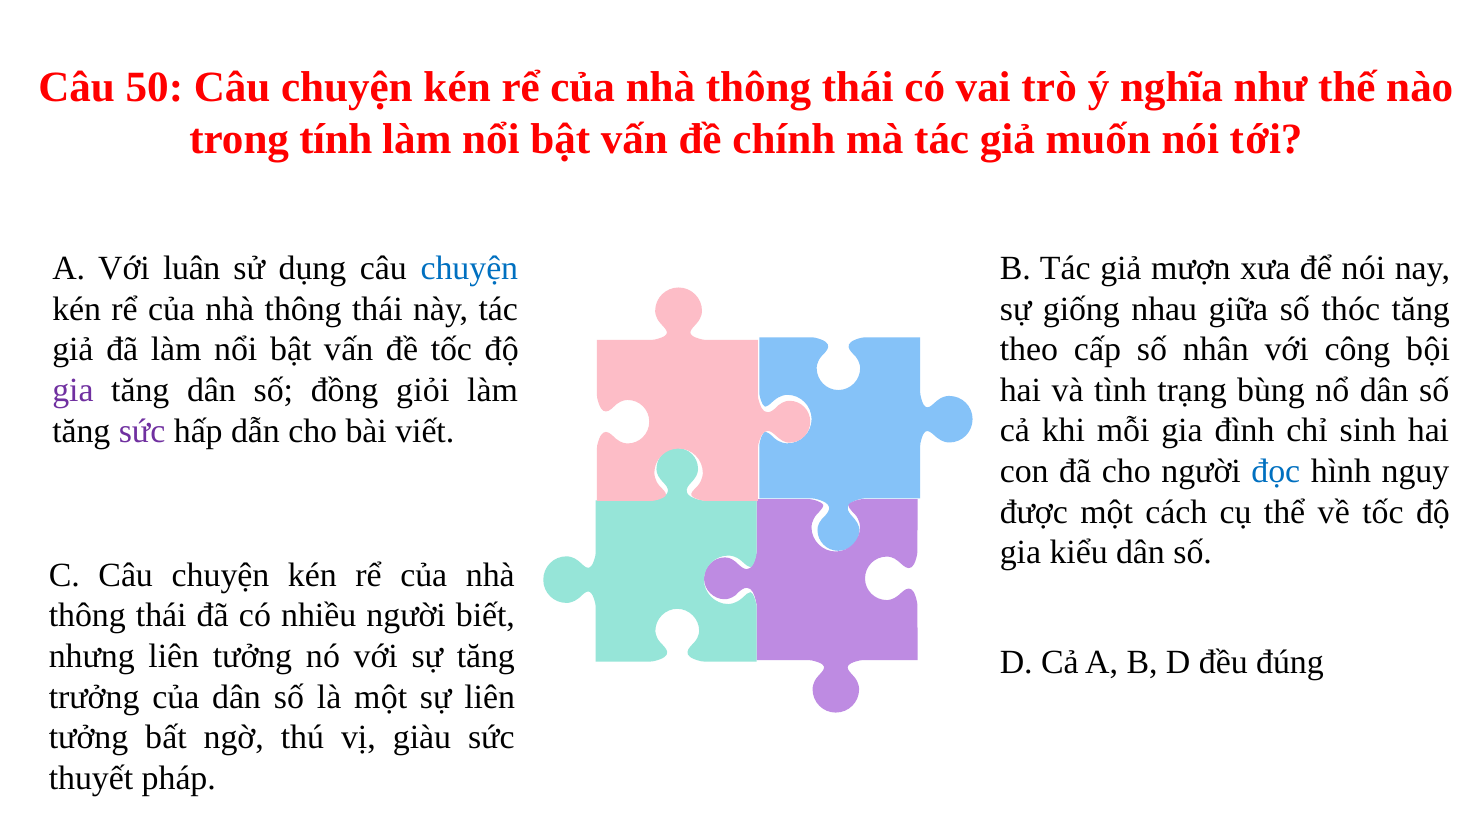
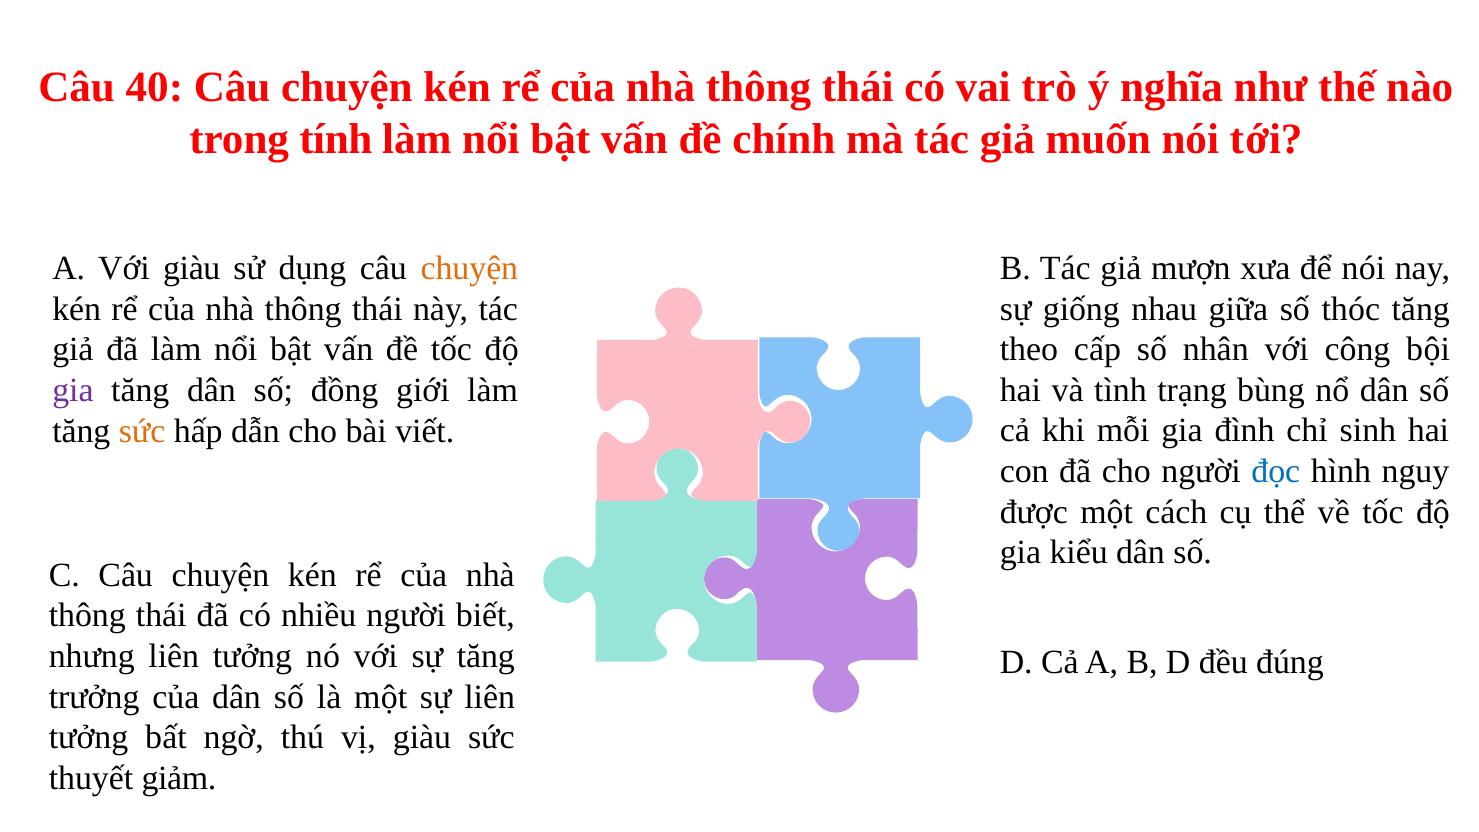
50: 50 -> 40
Với luân: luân -> giàu
chuyện at (469, 268) colour: blue -> orange
giỏi: giỏi -> giới
sức at (142, 431) colour: purple -> orange
pháp: pháp -> giảm
